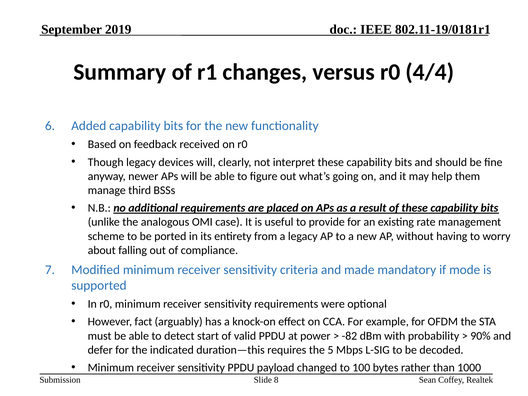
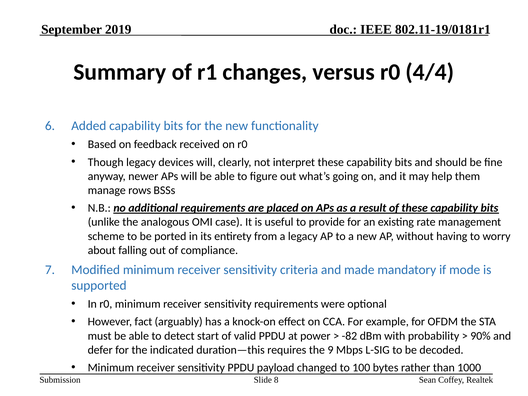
third: third -> rows
5: 5 -> 9
